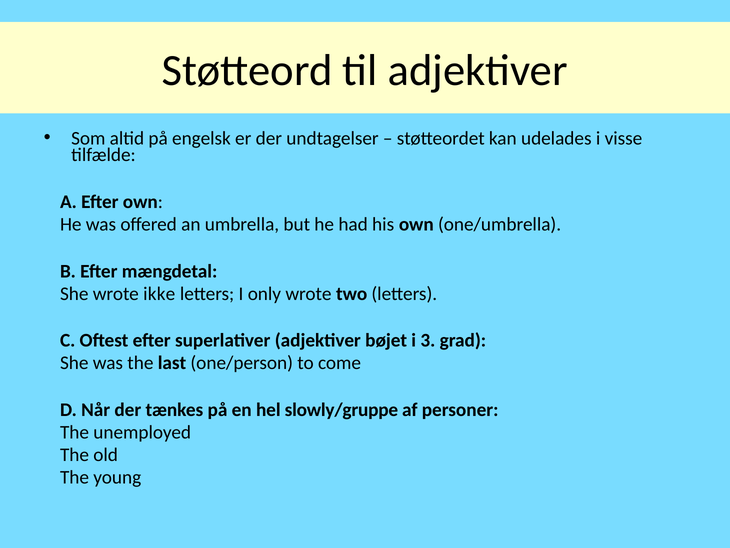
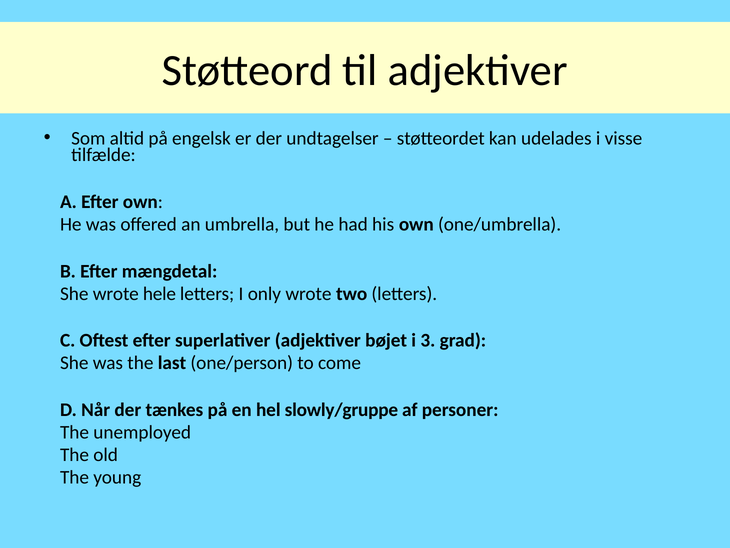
ikke: ikke -> hele
